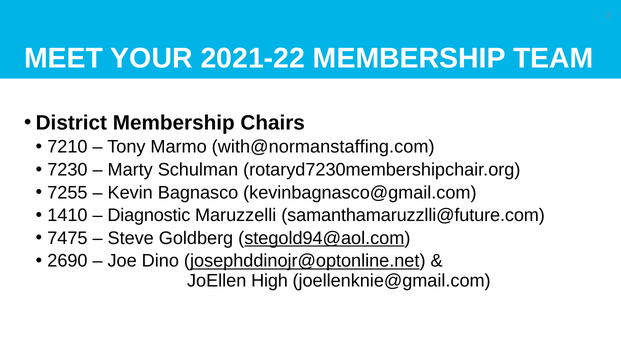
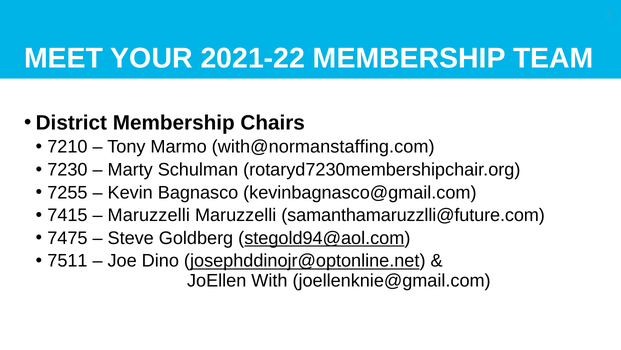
1410: 1410 -> 7415
Diagnostic at (149, 215): Diagnostic -> Maruzzelli
2690: 2690 -> 7511
High: High -> With
